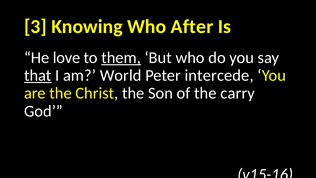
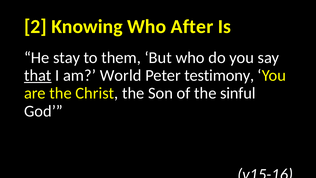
3: 3 -> 2
love: love -> stay
them underline: present -> none
intercede: intercede -> testimony
carry: carry -> sinful
